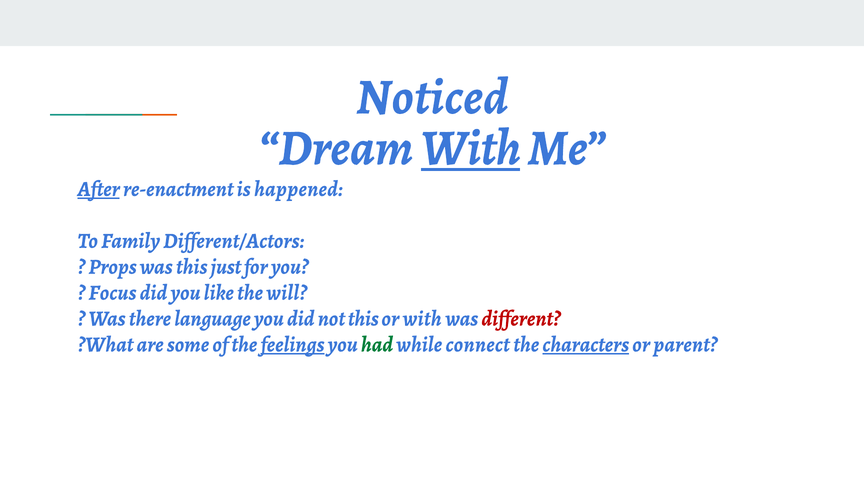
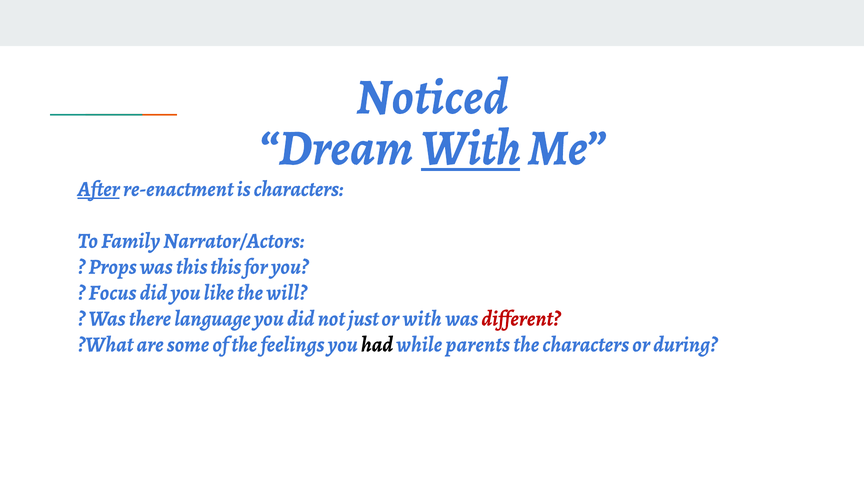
is happened: happened -> characters
Different/Actors: Different/Actors -> Narrator/Actors
this just: just -> this
not this: this -> just
feelings underline: present -> none
had colour: green -> black
connect: connect -> parents
characters at (586, 344) underline: present -> none
parent: parent -> during
